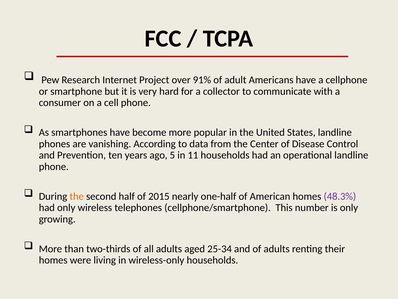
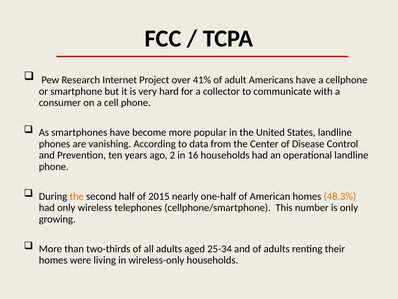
91%: 91% -> 41%
5: 5 -> 2
11: 11 -> 16
48.3% colour: purple -> orange
